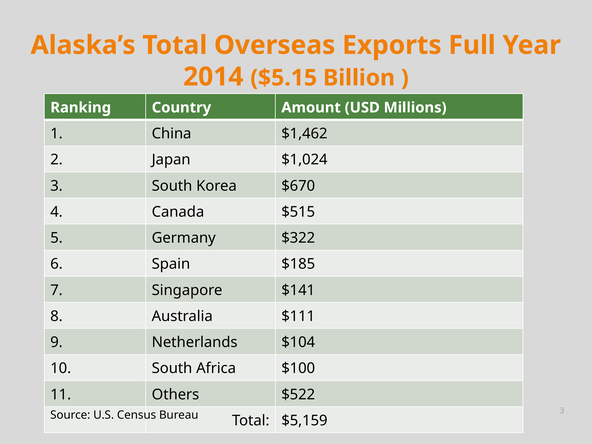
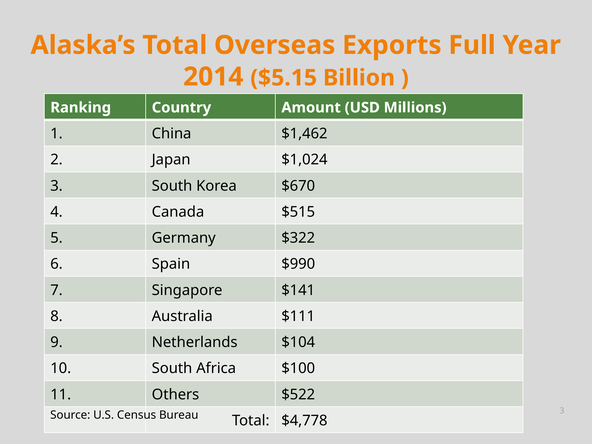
$185: $185 -> $990
$5,159: $5,159 -> $4,778
